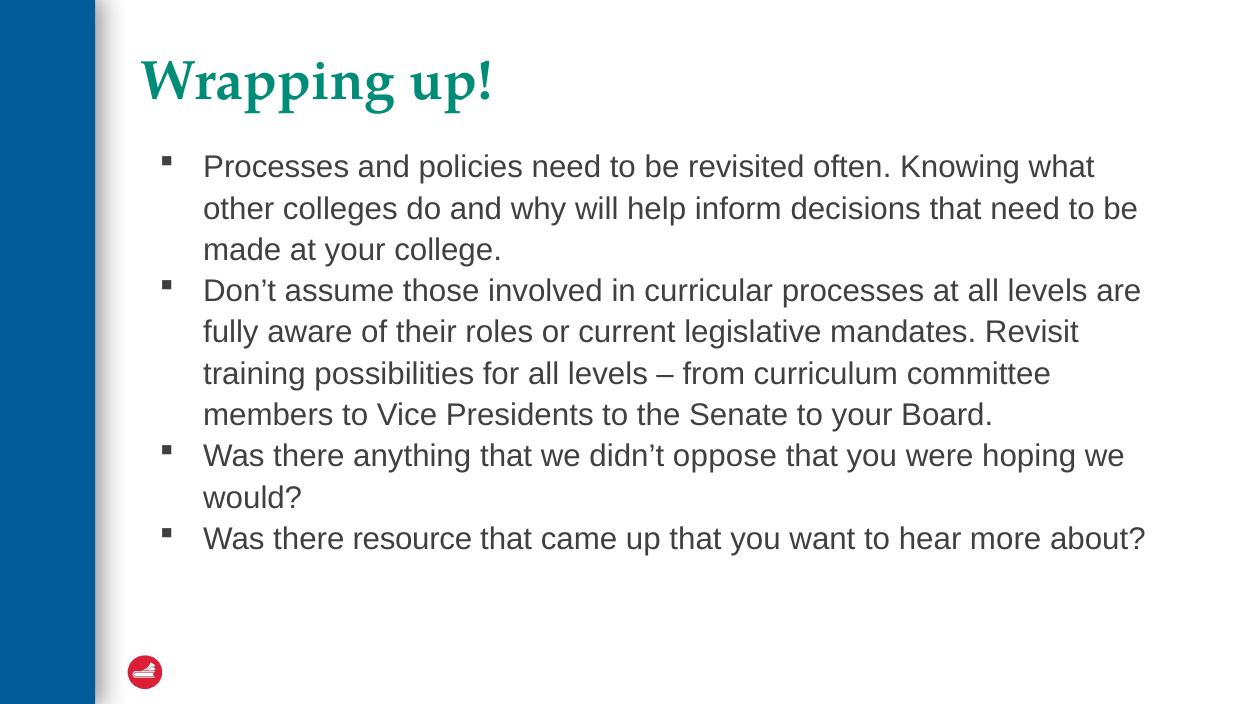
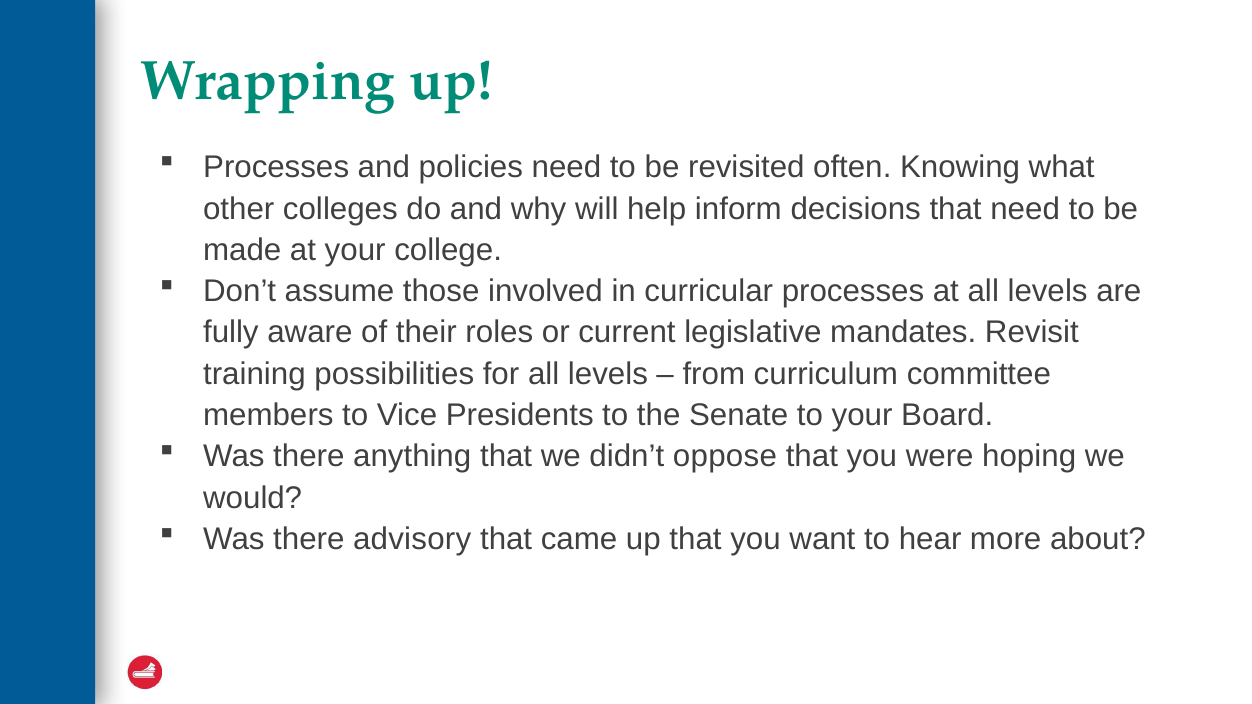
resource: resource -> advisory
